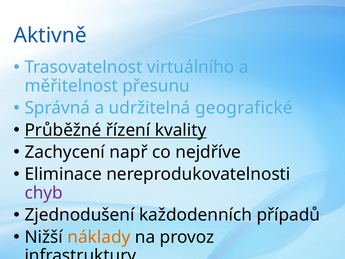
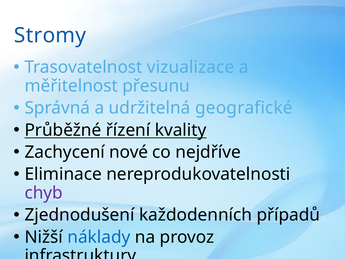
Aktivně: Aktivně -> Stromy
virtuálního: virtuálního -> vizualizace
např: např -> nové
náklady colour: orange -> blue
